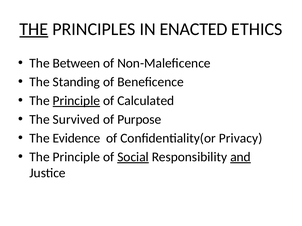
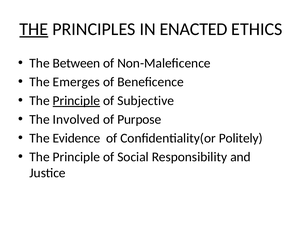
Standing: Standing -> Emerges
Calculated: Calculated -> Subjective
Survived: Survived -> Involved
Privacy: Privacy -> Politely
Social underline: present -> none
and underline: present -> none
